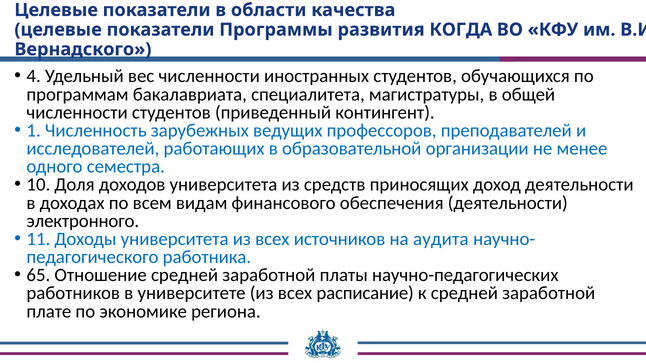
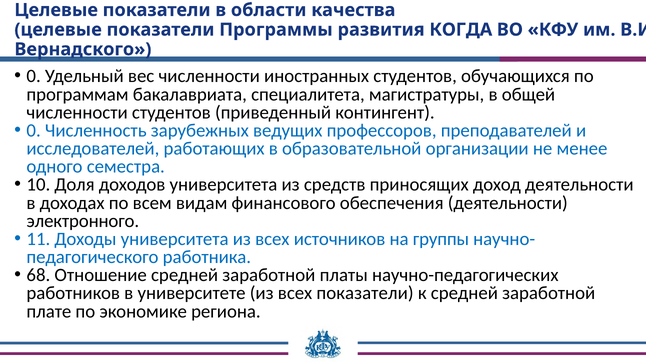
4 at (34, 76): 4 -> 0
1 at (34, 131): 1 -> 0
аудита: аудита -> группы
65: 65 -> 68
всех расписание: расписание -> показатели
